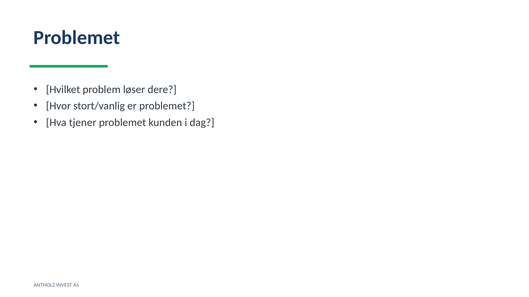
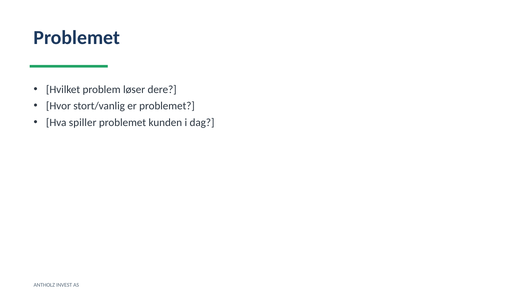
tjener: tjener -> spiller
